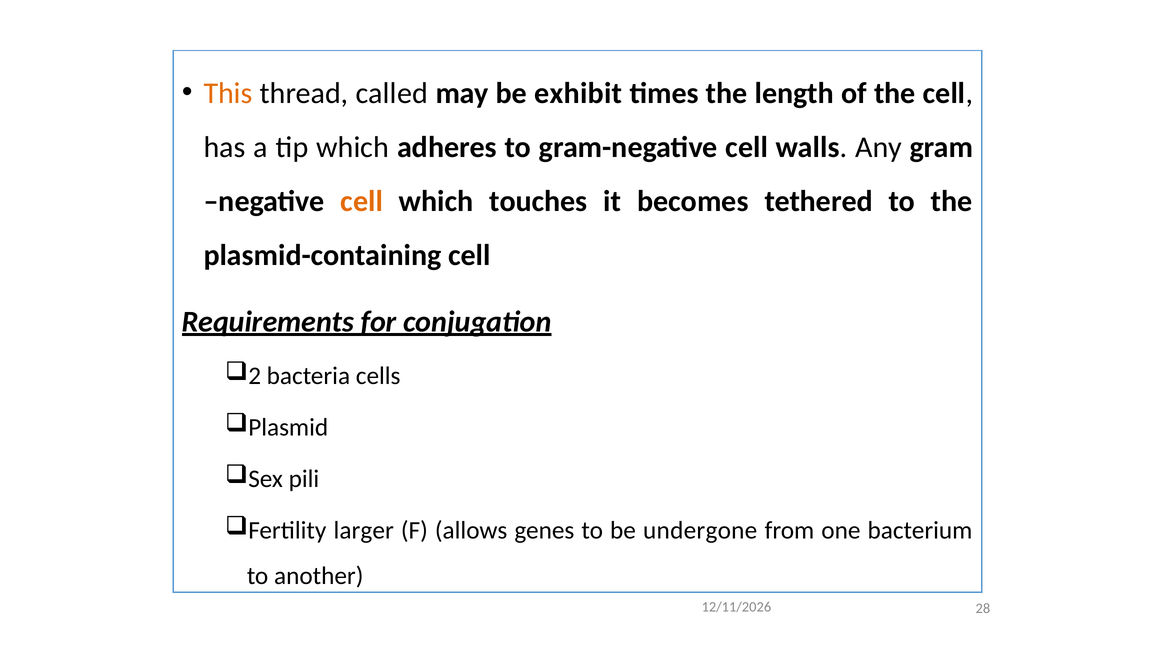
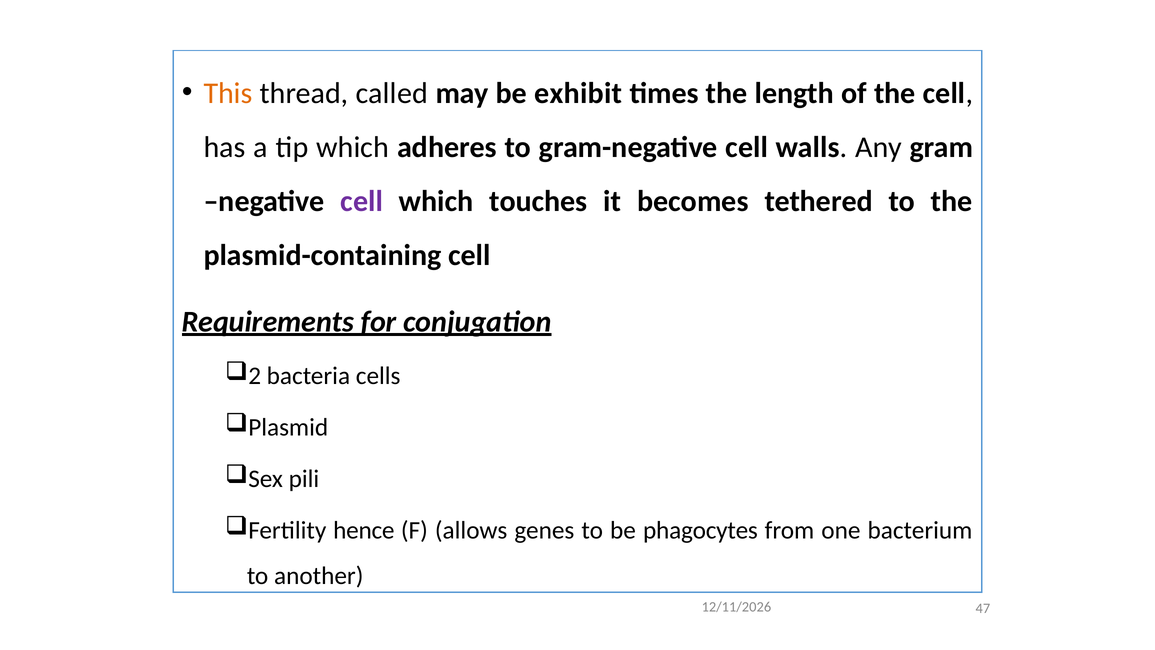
cell at (362, 201) colour: orange -> purple
larger: larger -> hence
undergone: undergone -> phagocytes
28: 28 -> 47
